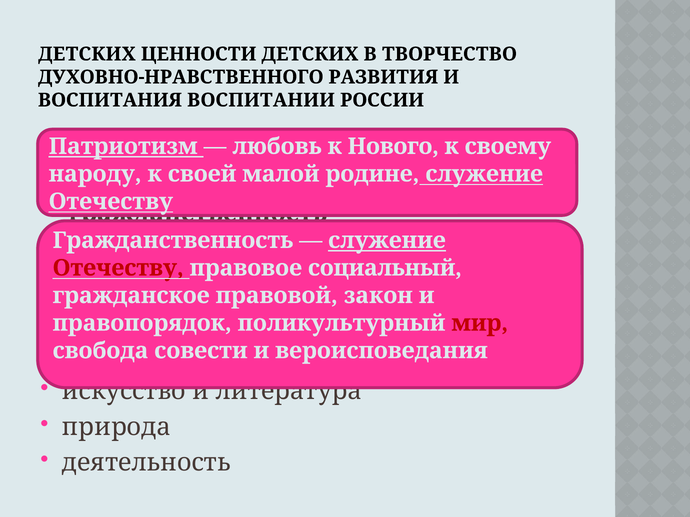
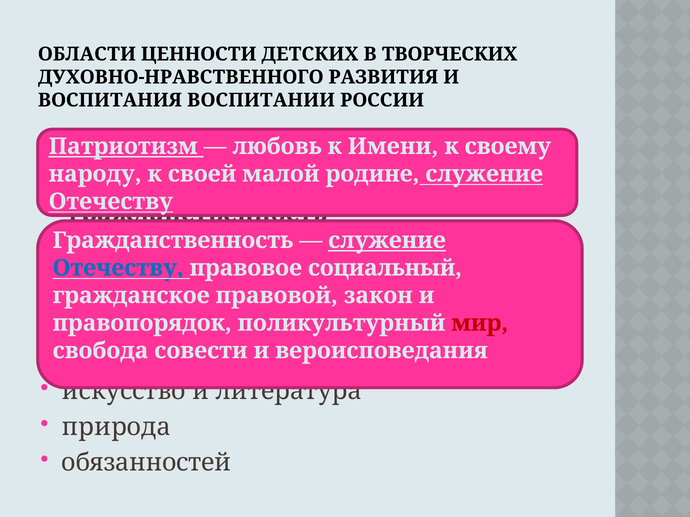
ДЕТСКИХ at (87, 54): ДЕТСКИХ -> ОБЛАСТИ
В ТВОРЧЕСТВО: ТВОРЧЕСТВО -> ТВОРЧЕСКИХ
Нового: Нового -> Имени
Отечеству at (118, 268) colour: red -> blue
деятельность: деятельность -> обязанностей
